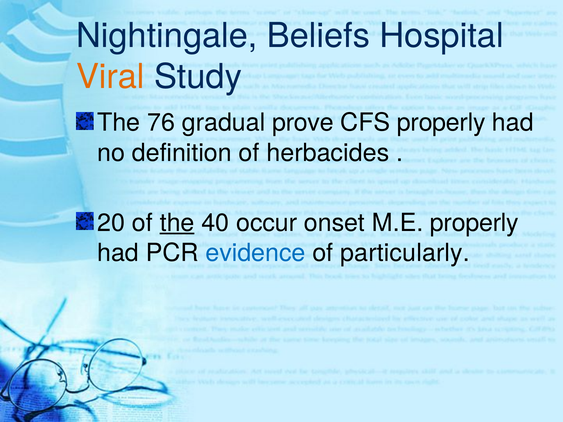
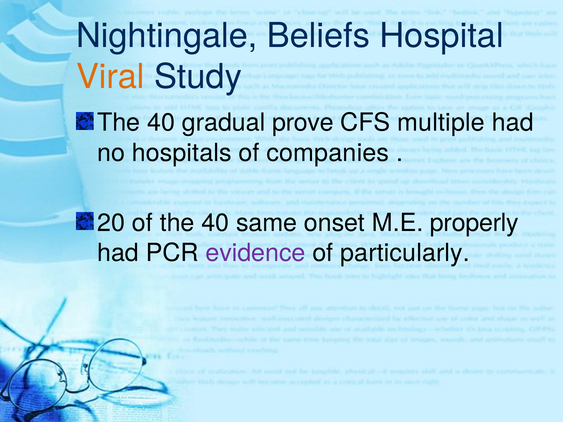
76 at (161, 123): 76 -> 40
CFS properly: properly -> multiple
definition: definition -> hospitals
herbacides: herbacides -> companies
the at (177, 223) underline: present -> none
occur: occur -> same
evidence colour: blue -> purple
